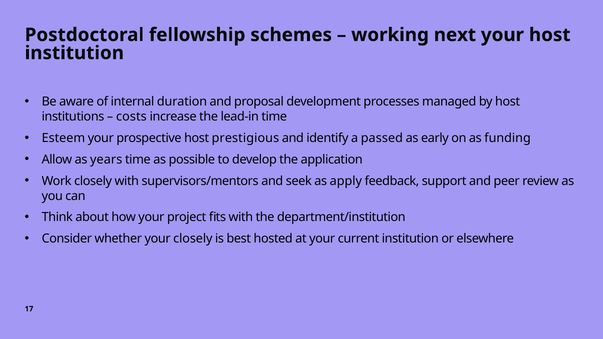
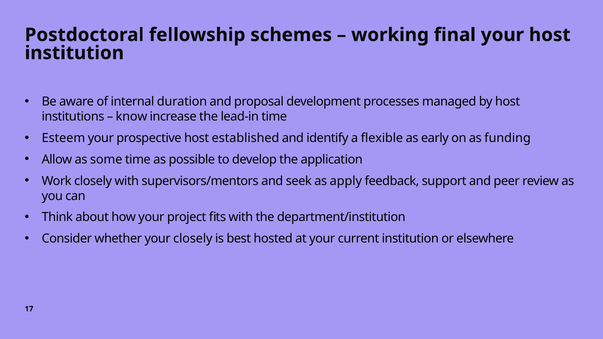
next: next -> final
costs: costs -> know
prestigious: prestigious -> established
passed: passed -> flexible
years: years -> some
